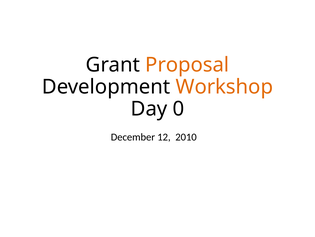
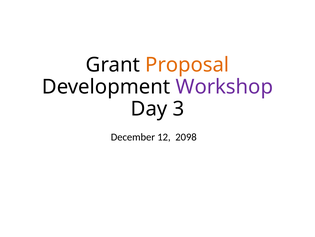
Workshop colour: orange -> purple
0: 0 -> 3
2010: 2010 -> 2098
